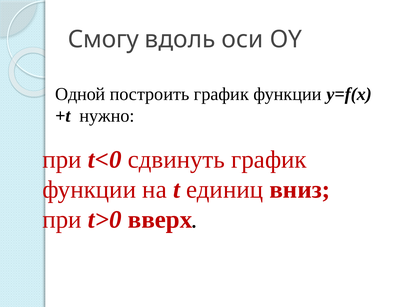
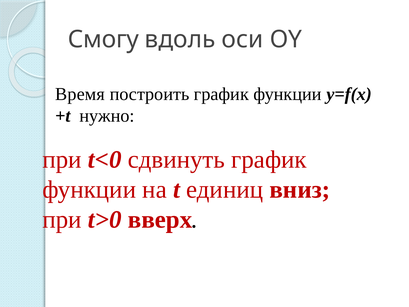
Одной: Одной -> Время
